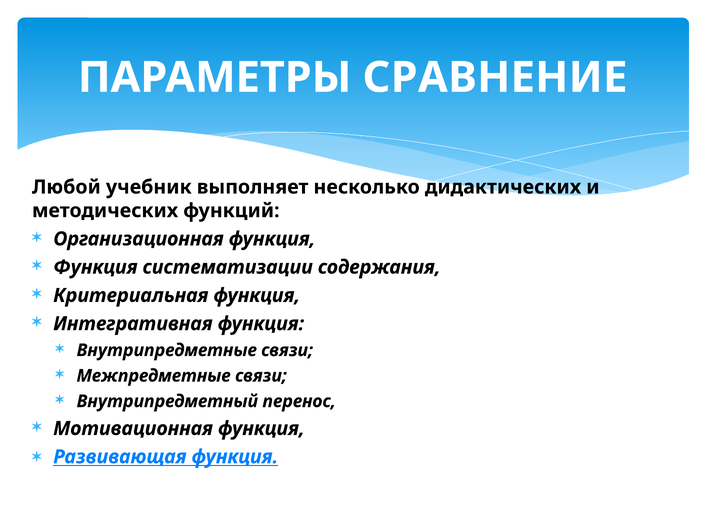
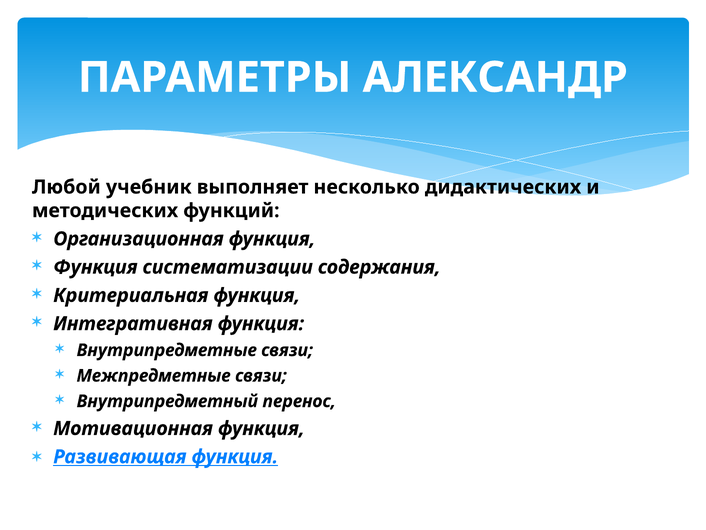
СРАВНЕНИЕ: СРАВНЕНИЕ -> АЛЕКСАНДР
